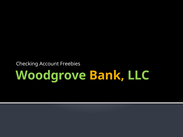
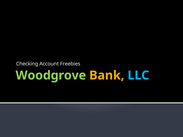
LLC colour: light green -> light blue
